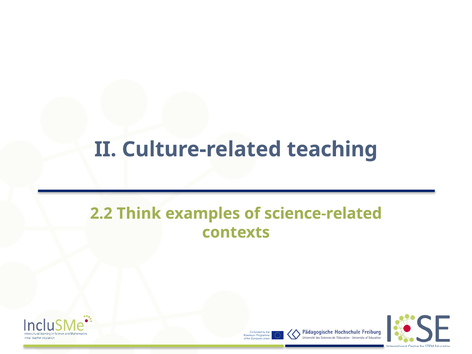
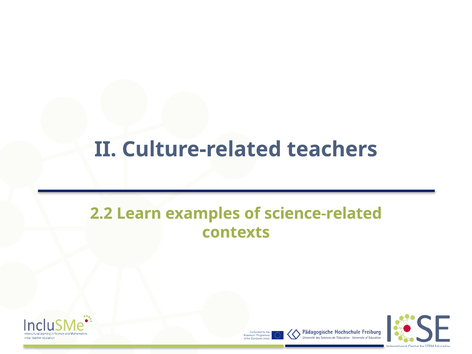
teaching: teaching -> teachers
Think: Think -> Learn
